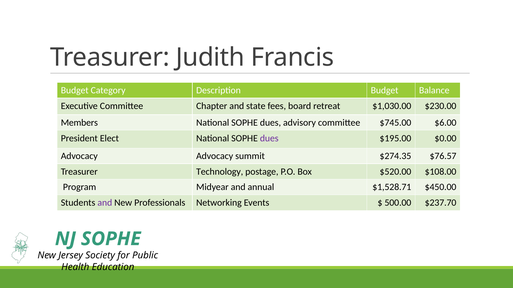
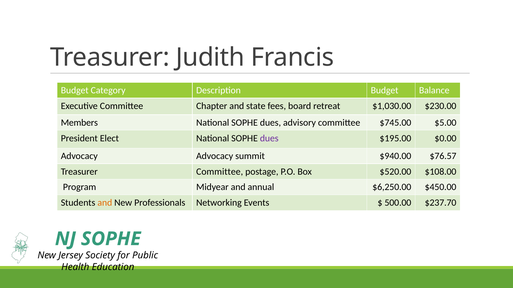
$6.00: $6.00 -> $5.00
$274.35: $274.35 -> $940.00
Treasurer Technology: Technology -> Committee
$1,528.71: $1,528.71 -> $6,250.00
and at (105, 203) colour: purple -> orange
